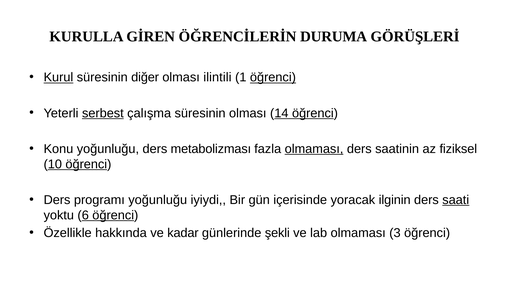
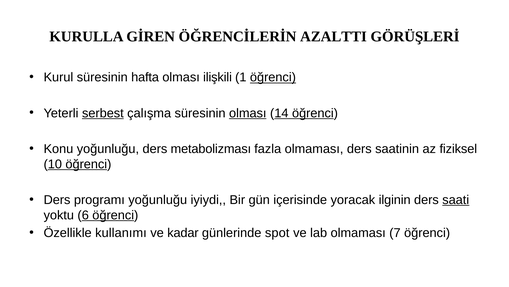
DURUMA: DURUMA -> AZALTTI
Kurul underline: present -> none
diğer: diğer -> hafta
ilintili: ilintili -> ilişkili
olması at (248, 113) underline: none -> present
olmaması at (314, 148) underline: present -> none
hakkında: hakkında -> kullanımı
şekli: şekli -> spot
3: 3 -> 7
